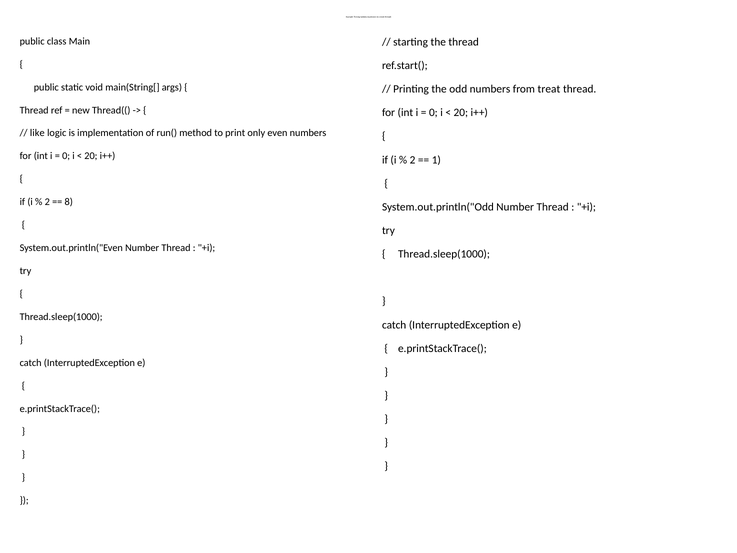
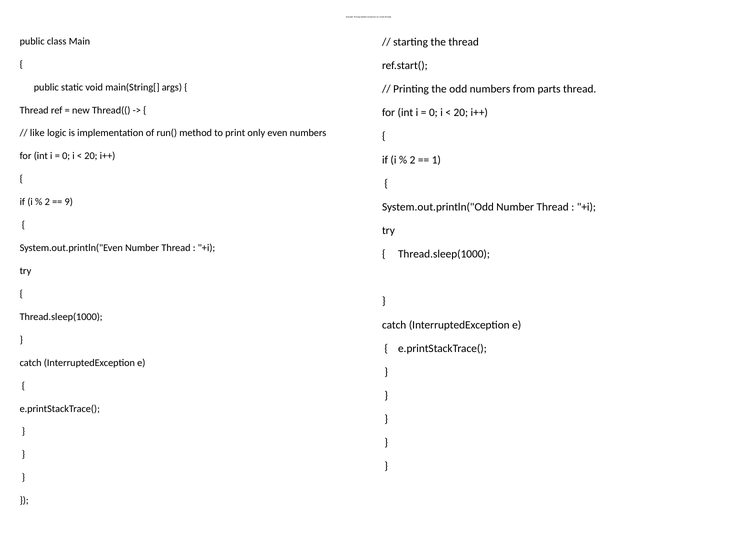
treat: treat -> parts
8: 8 -> 9
